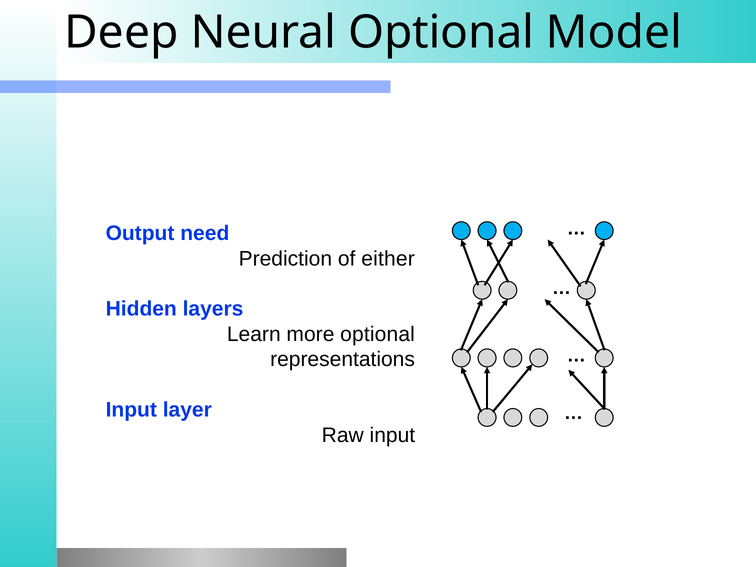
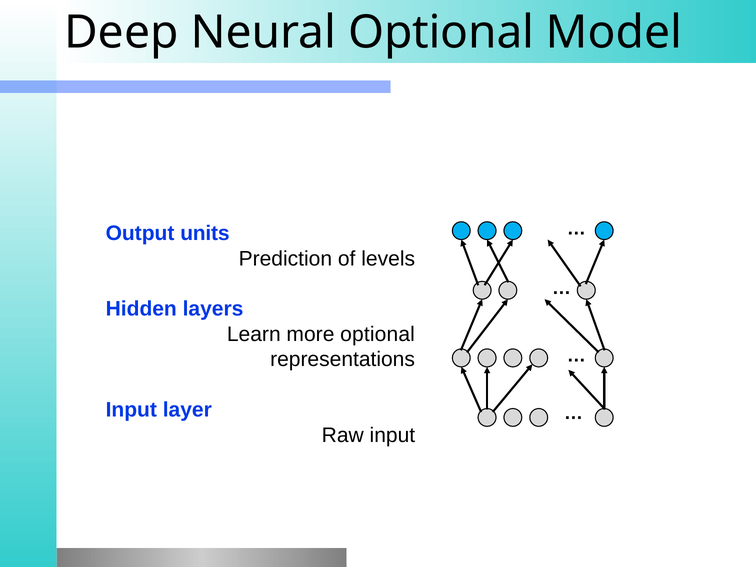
need: need -> units
either: either -> levels
